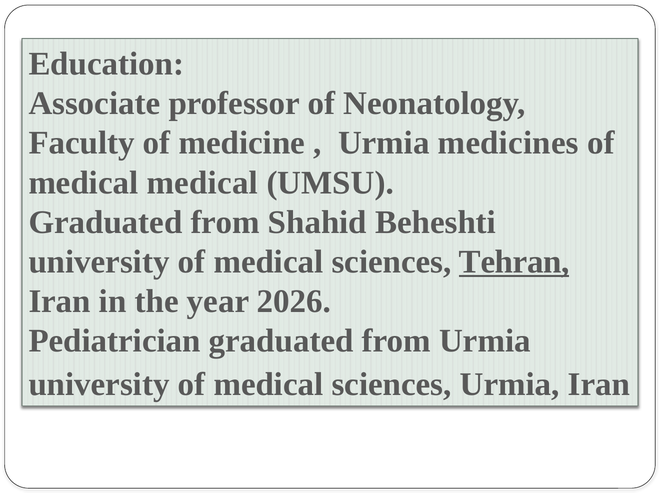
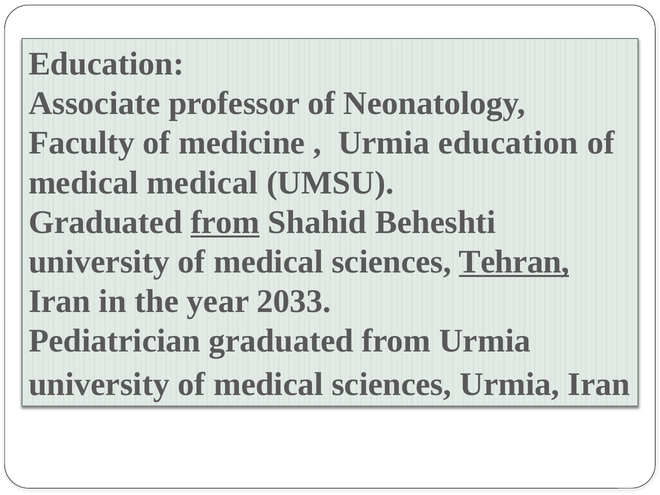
Urmia medicines: medicines -> education
from at (225, 222) underline: none -> present
2026: 2026 -> 2033
